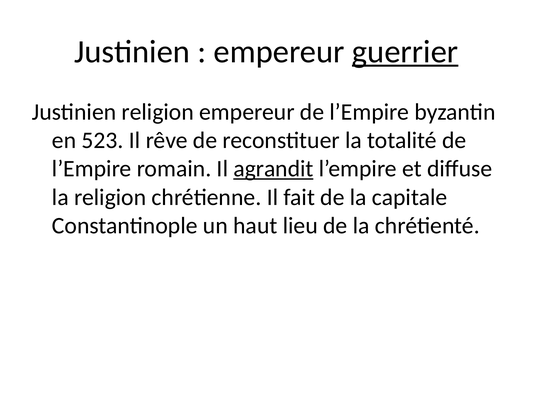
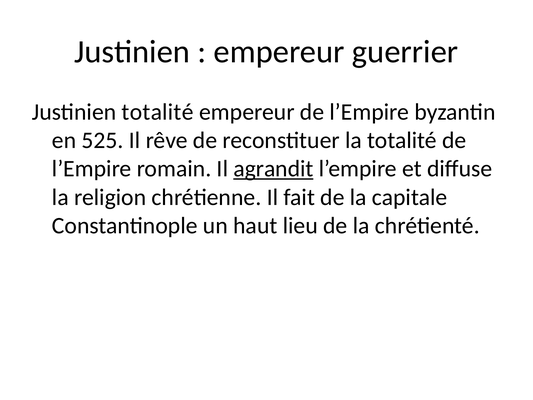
guerrier underline: present -> none
Justinien religion: religion -> totalité
523: 523 -> 525
